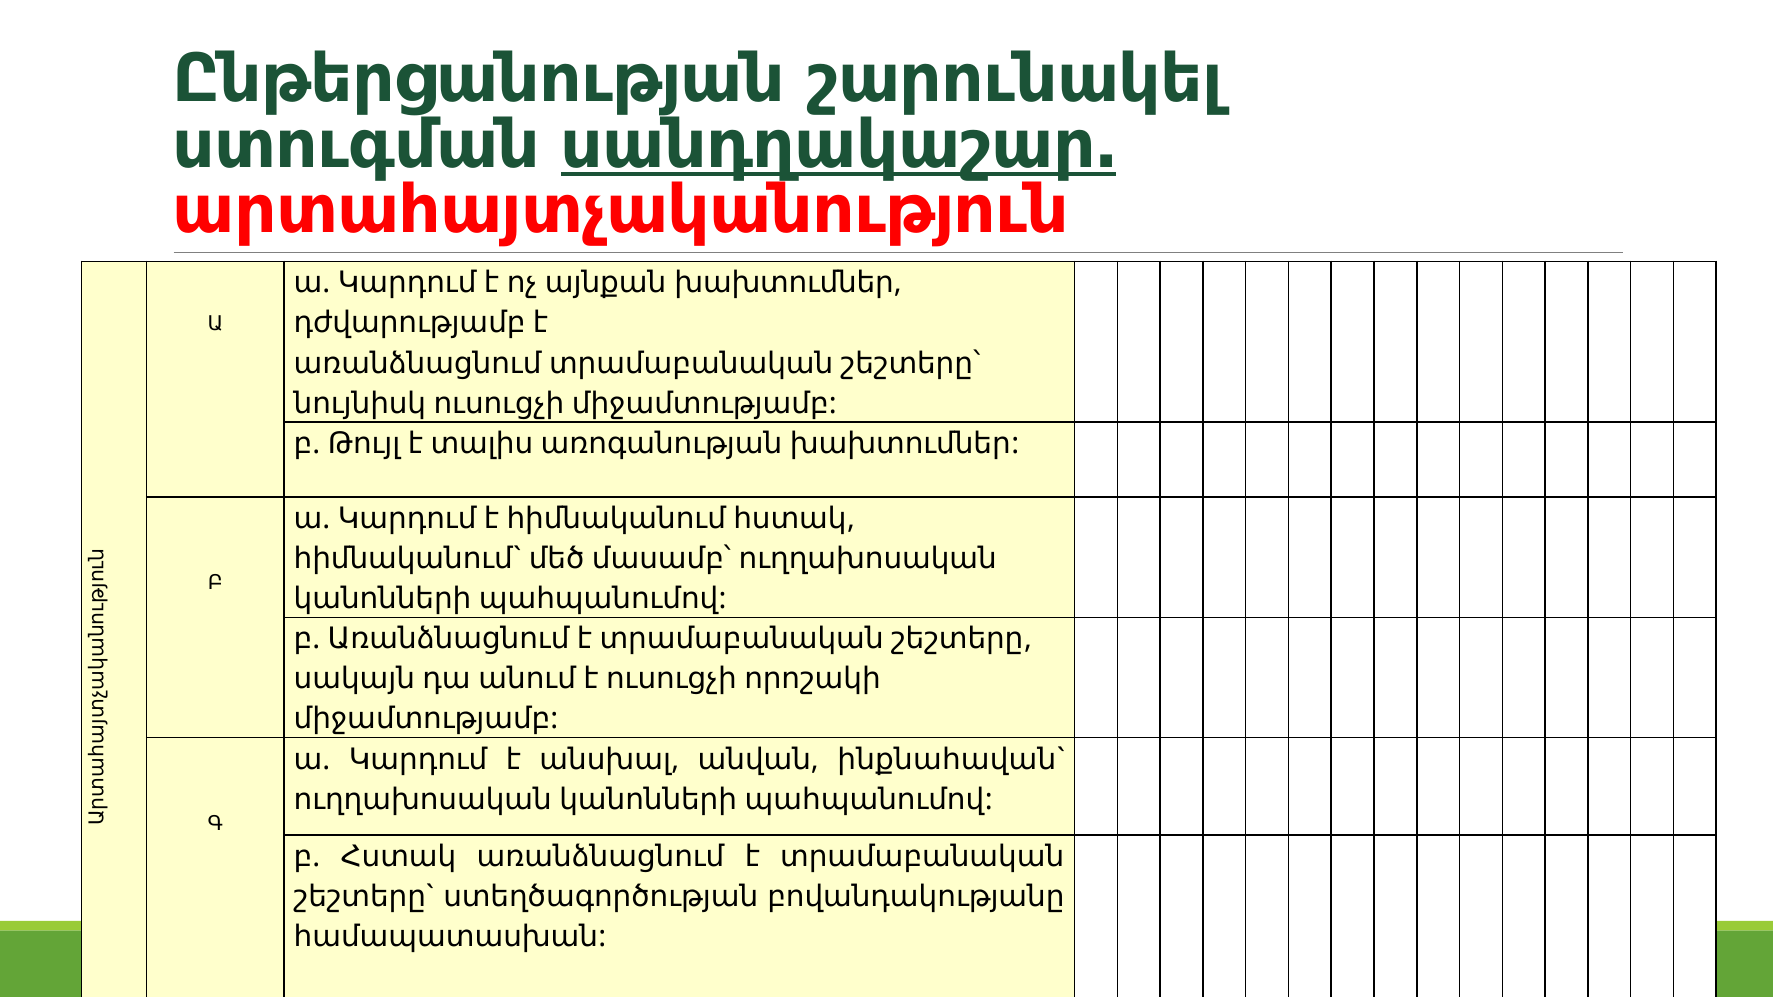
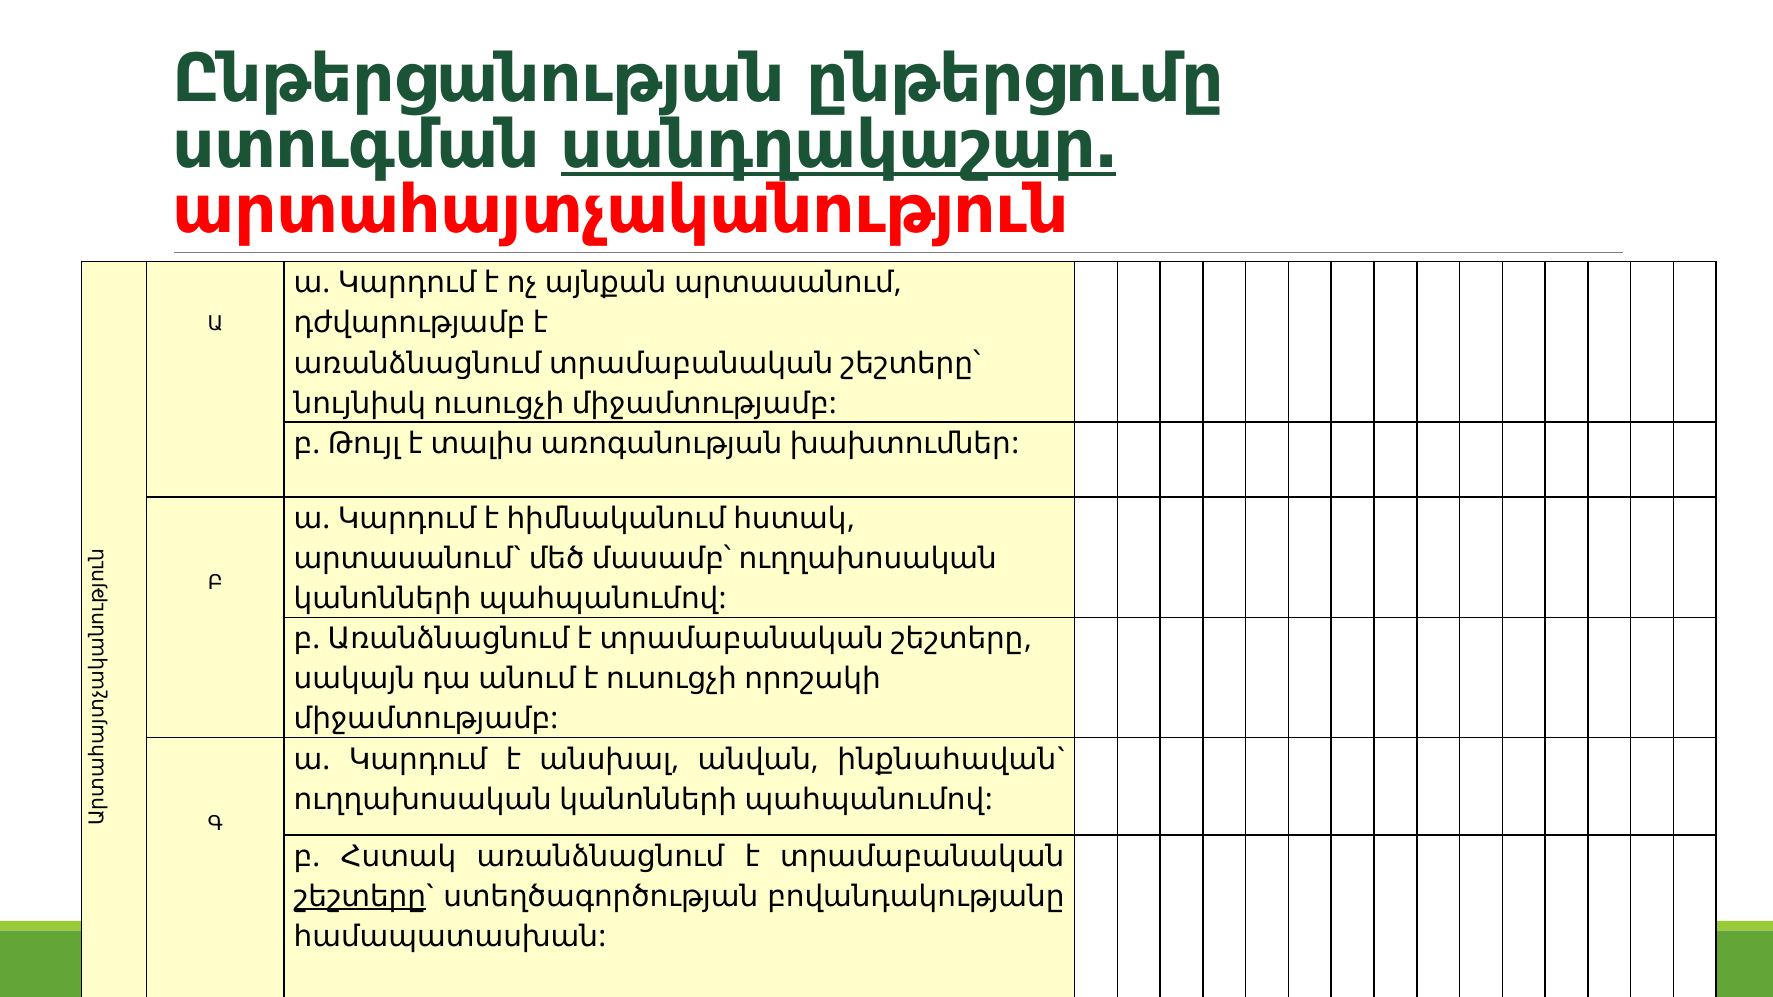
շարունակել: շարունակել -> ընթերցումը
այնքան խախտումներ: խախտումներ -> արտասանում
հիմնականում at (403, 559): հիմնականում -> արտասանում
շեշտերը underline: none -> present
